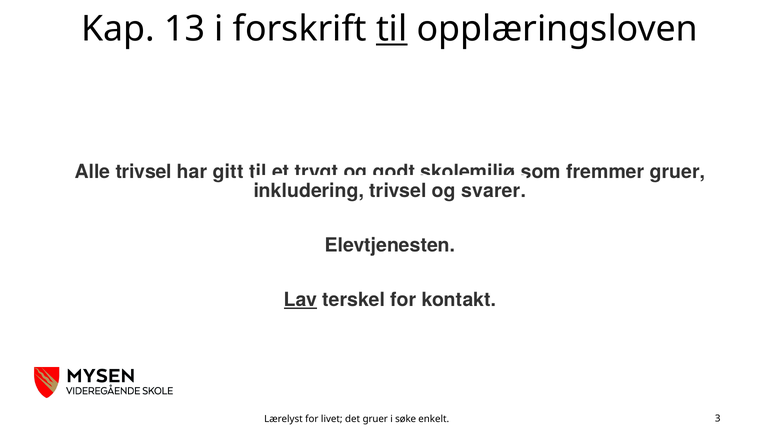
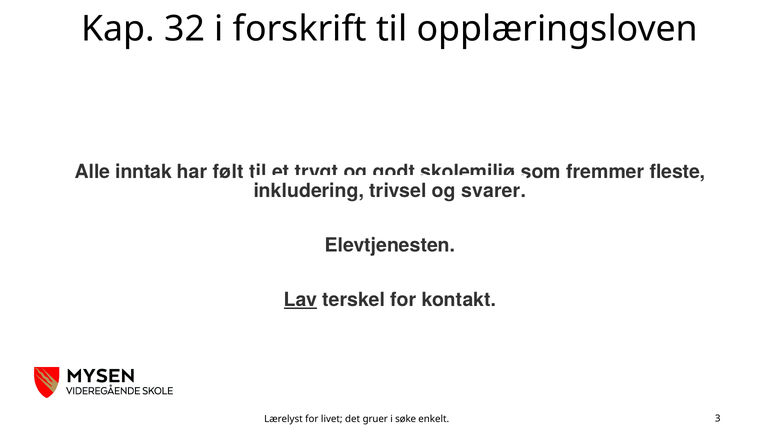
13: 13 -> 32
til at (392, 29) underline: present -> none
Alle trivsel: trivsel -> inntak
gitt: gitt -> følt
fremmer gruer: gruer -> fleste
